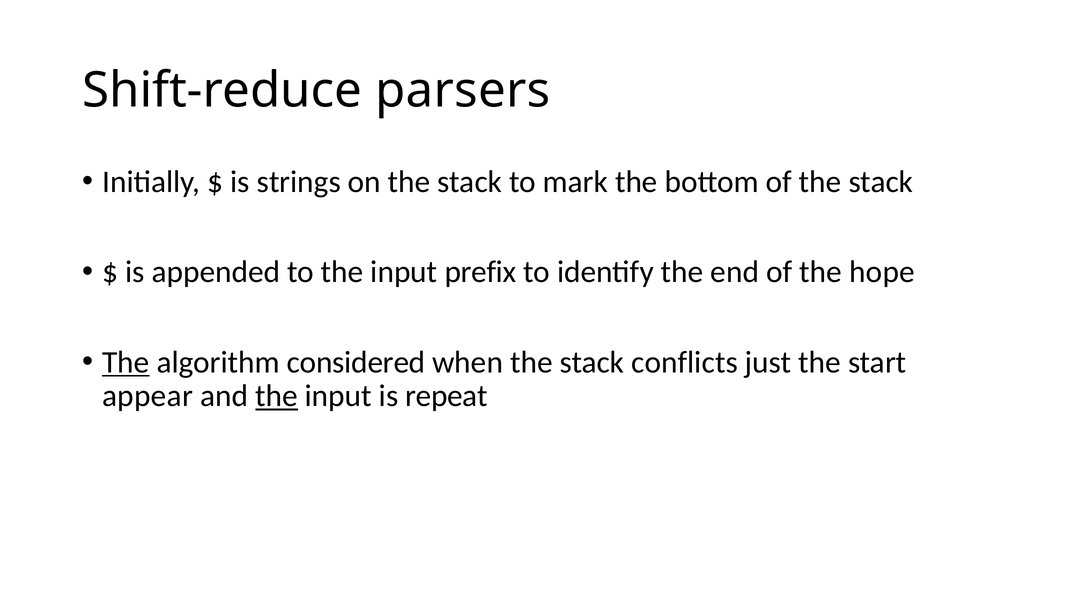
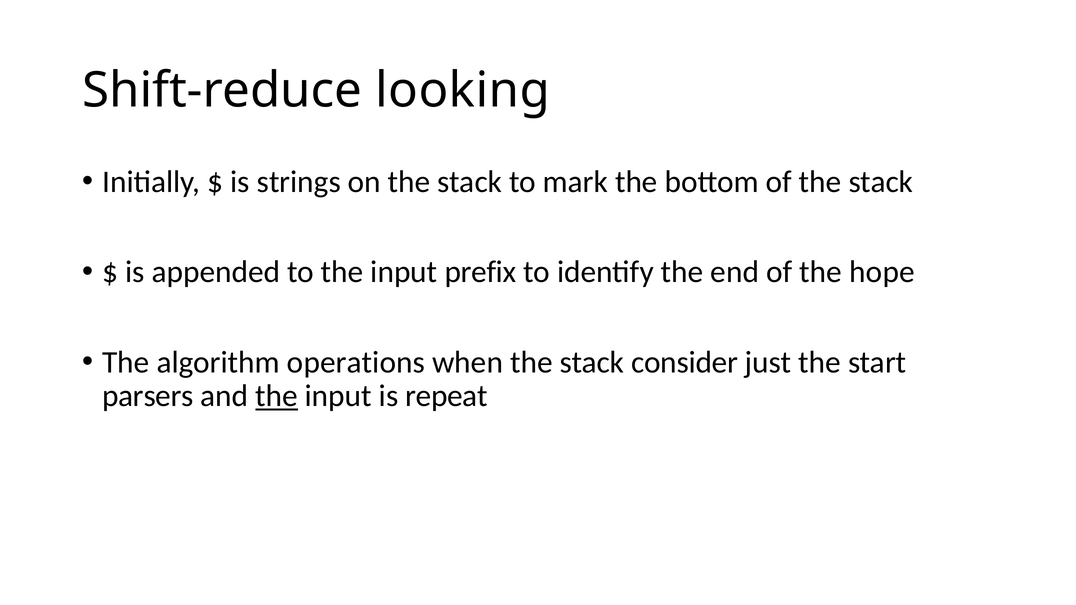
parsers: parsers -> looking
The at (126, 362) underline: present -> none
considered: considered -> operations
conflicts: conflicts -> consider
appear: appear -> parsers
